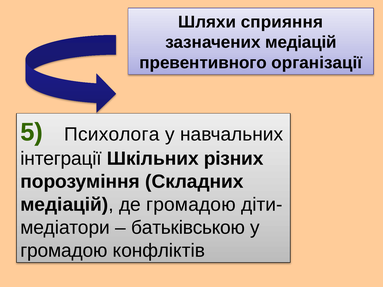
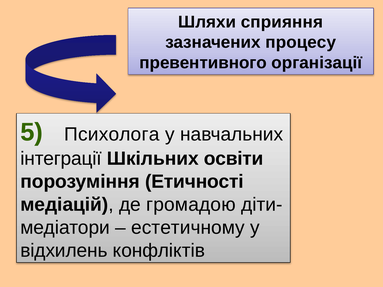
зазначених медіацій: медіацій -> процесу
різних: різних -> освіти
Складних: Складних -> Етичності
батьківською: батьківською -> естетичному
громадою at (64, 251): громадою -> відхилень
